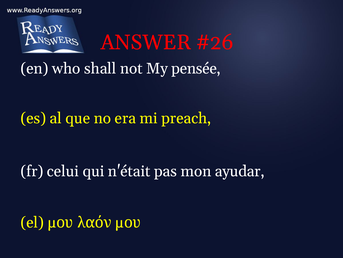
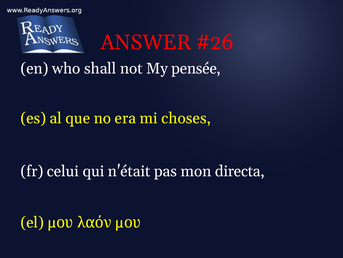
preach: preach -> choses
ayudar: ayudar -> directa
